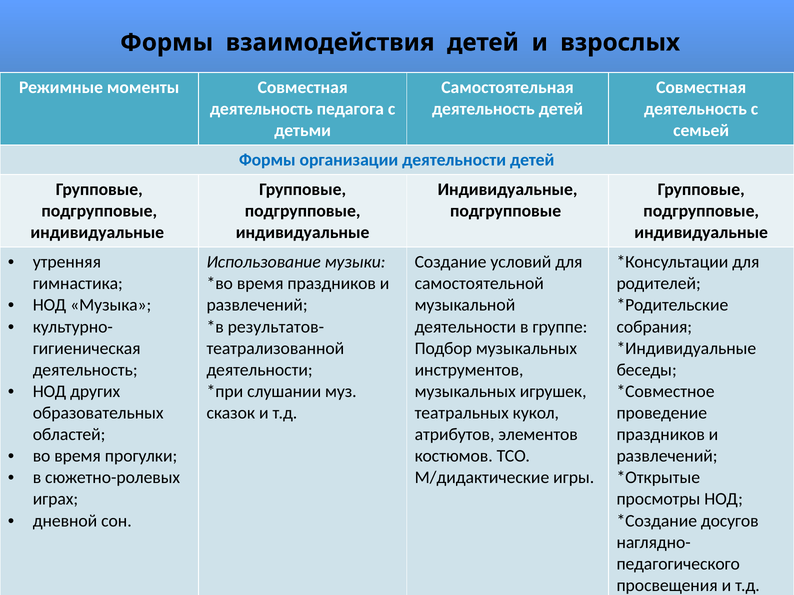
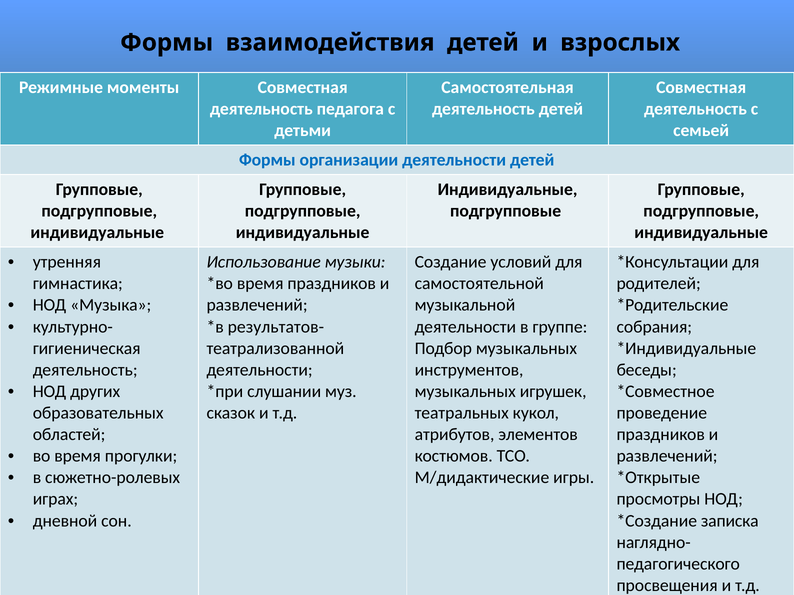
досугов: досугов -> записка
